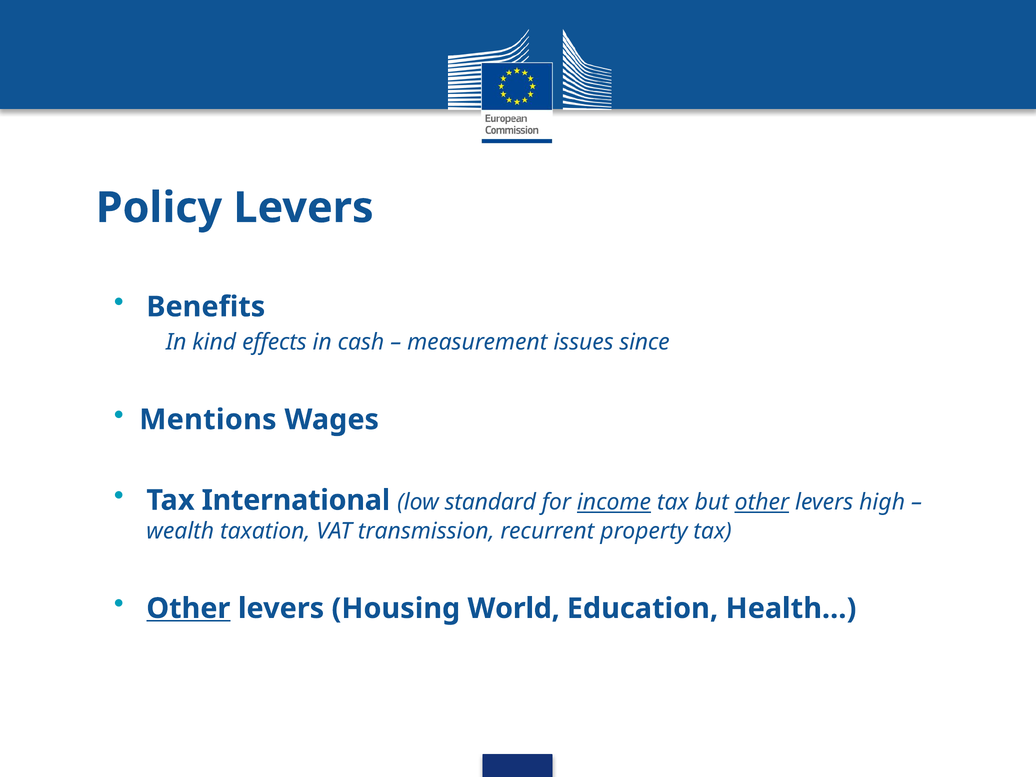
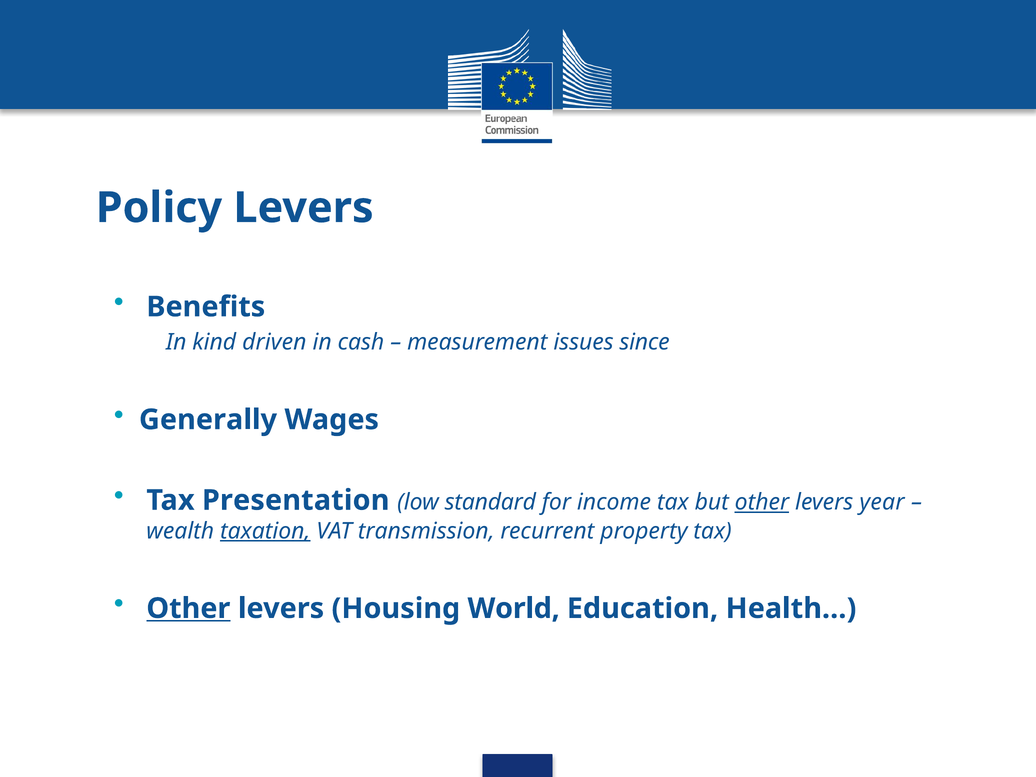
effects: effects -> driven
Mentions: Mentions -> Generally
International: International -> Presentation
income underline: present -> none
high: high -> year
taxation underline: none -> present
